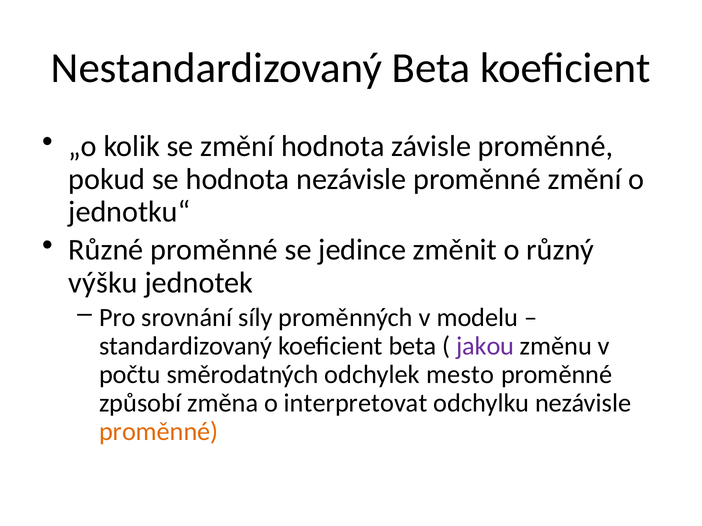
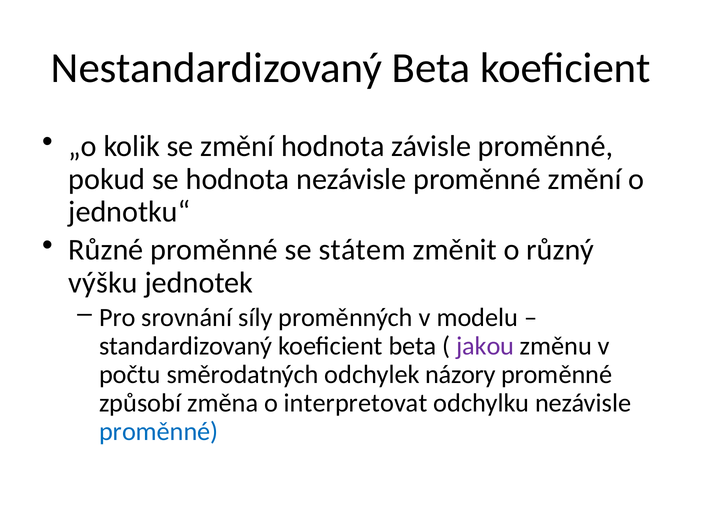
jedince: jedince -> státem
mesto: mesto -> názory
proměnné at (159, 432) colour: orange -> blue
